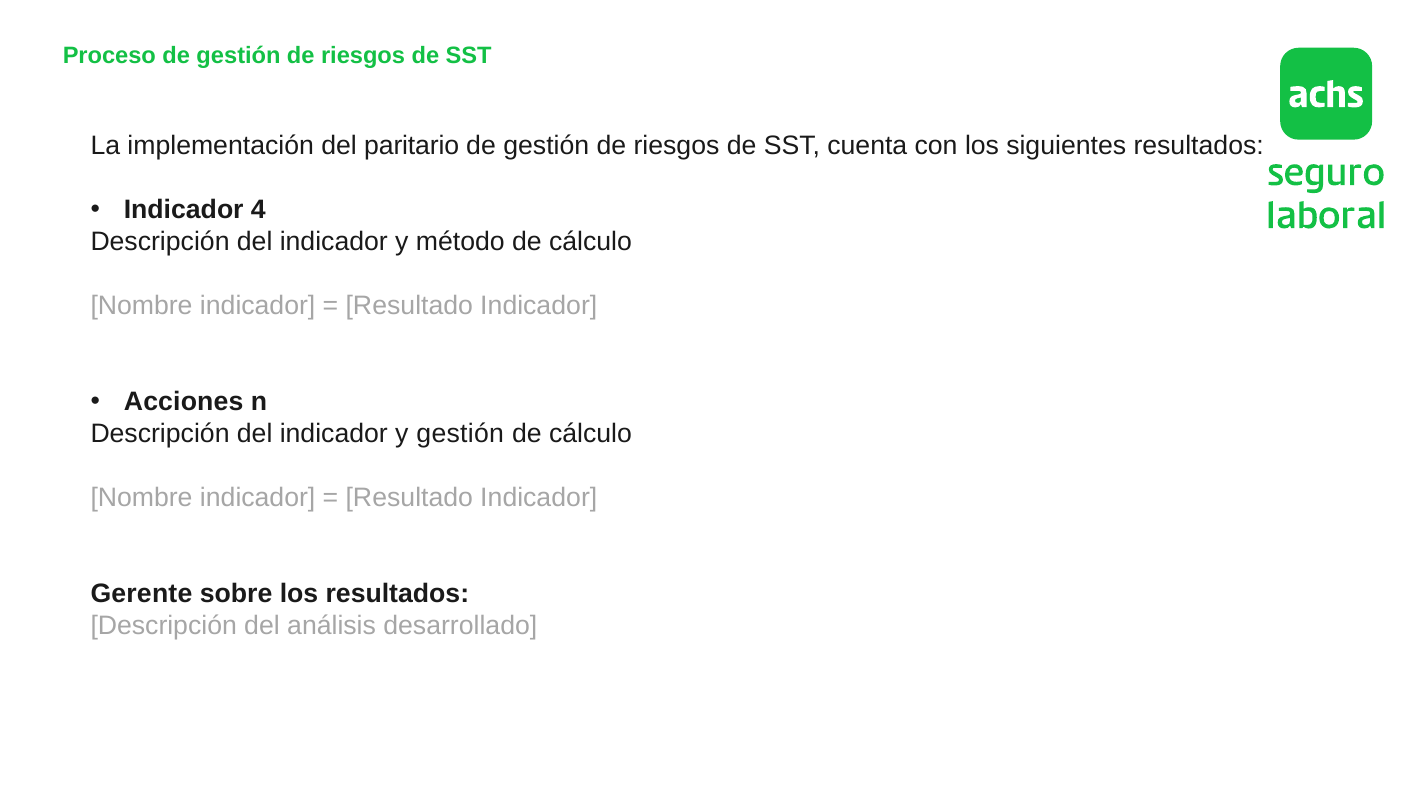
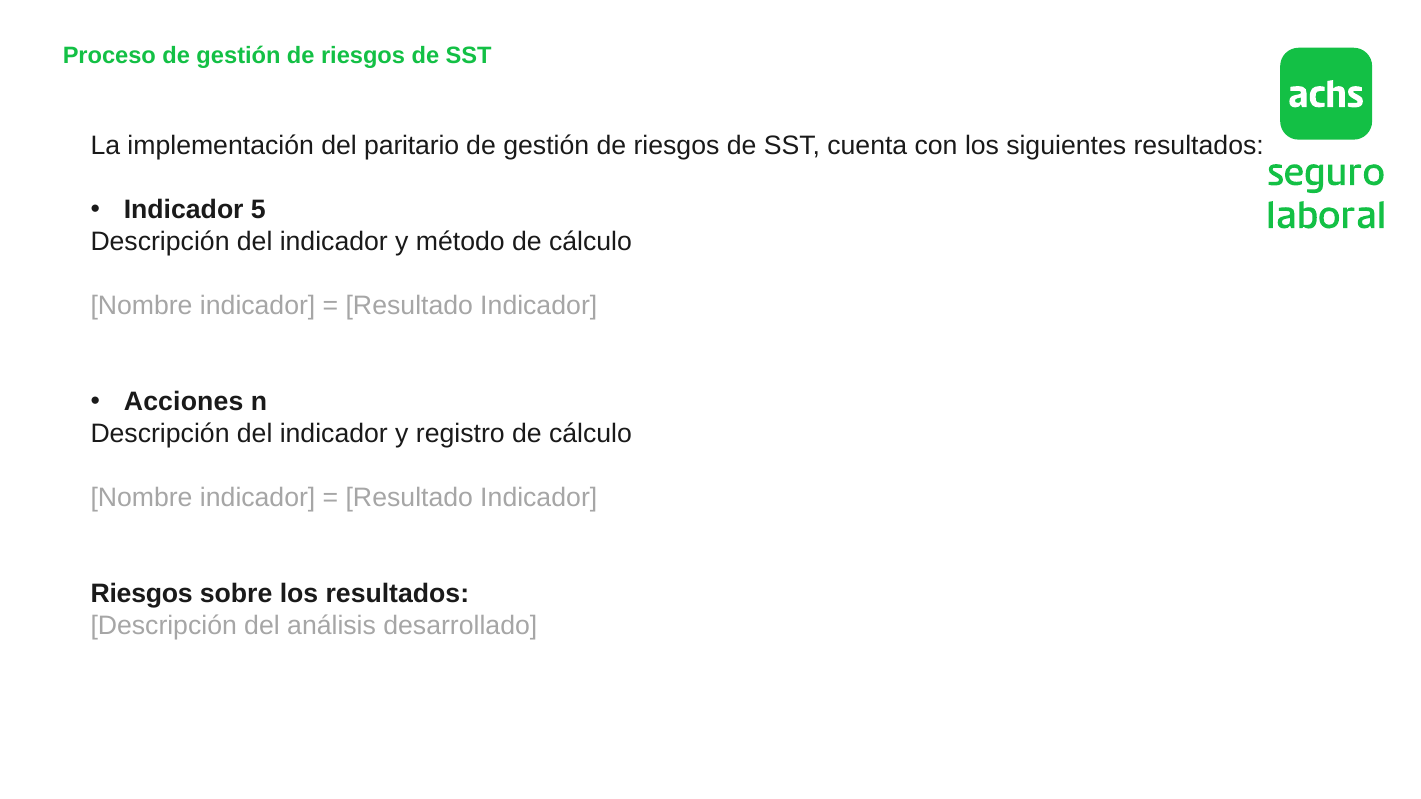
4: 4 -> 5
y gestión: gestión -> registro
Gerente at (141, 594): Gerente -> Riesgos
